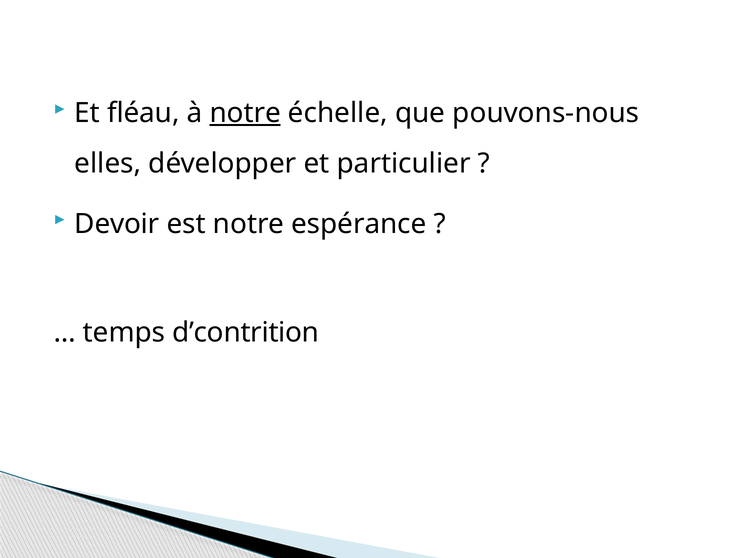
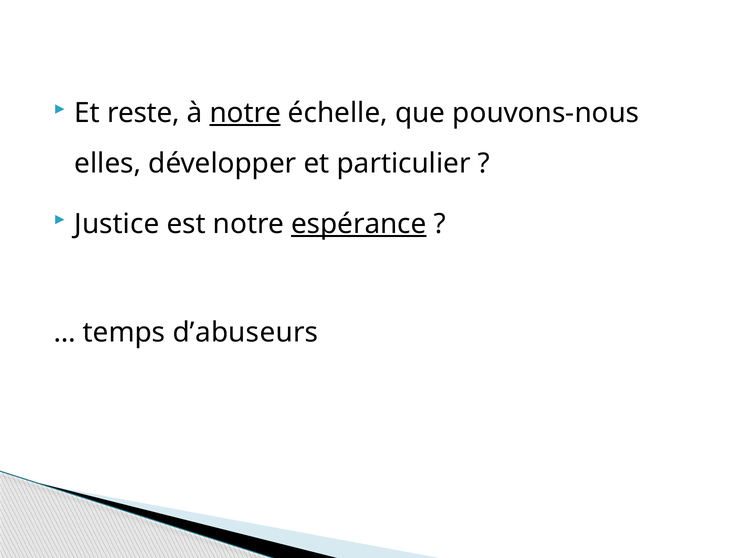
fléau: fléau -> reste
Devoir: Devoir -> Justice
espérance underline: none -> present
d’contrition: d’contrition -> d’abuseurs
